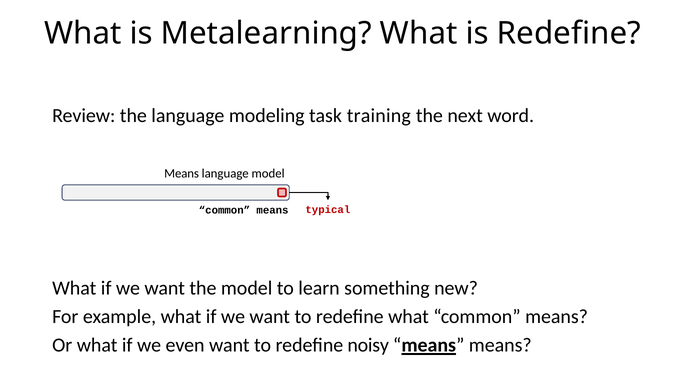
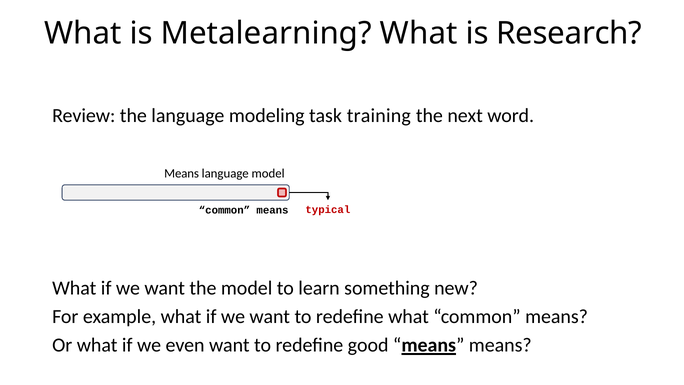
is Redefine: Redefine -> Research
noisy: noisy -> good
